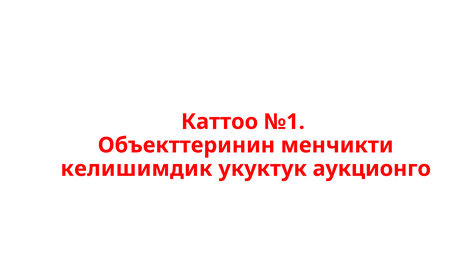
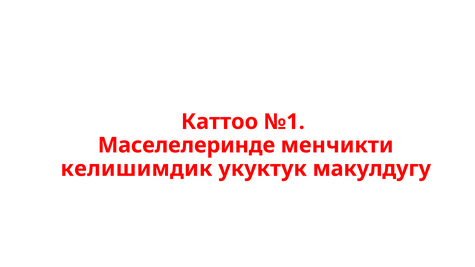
Объекттеринин: Объекттеринин -> Маселелеринде
аукционго: аукционго -> макулдугу
